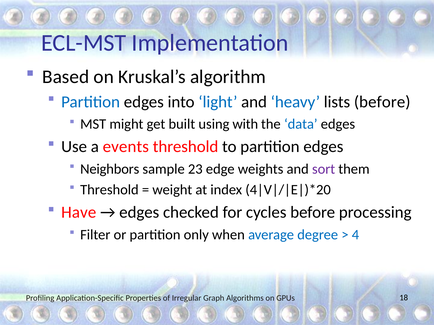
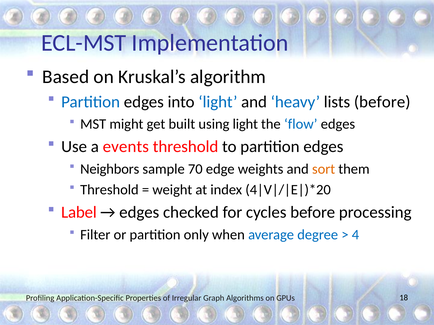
using with: with -> light
data: data -> flow
23: 23 -> 70
sort colour: purple -> orange
Have: Have -> Label
